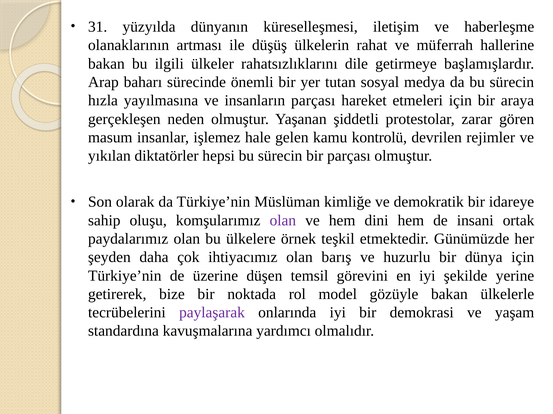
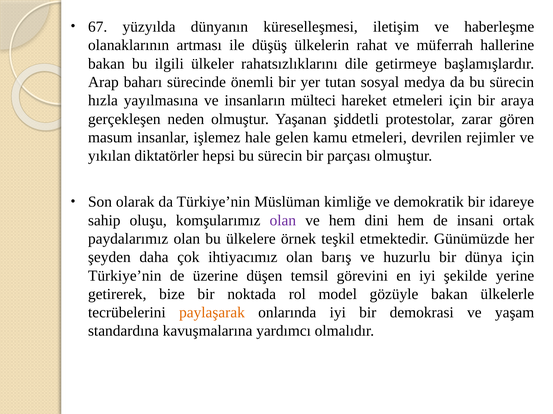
31: 31 -> 67
insanların parçası: parçası -> mülteci
kamu kontrolü: kontrolü -> etmeleri
paylaşarak colour: purple -> orange
